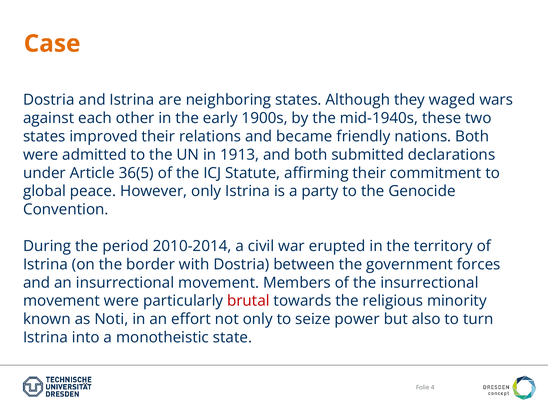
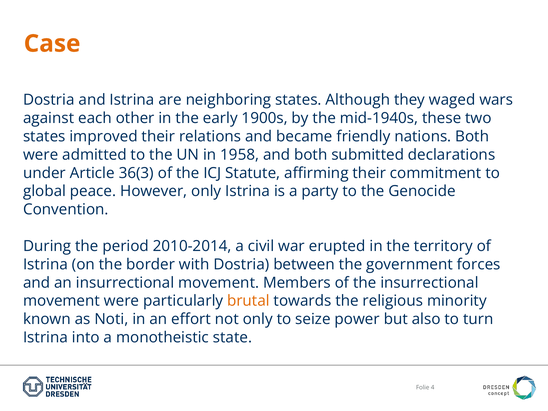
1913: 1913 -> 1958
36(5: 36(5 -> 36(3
brutal colour: red -> orange
